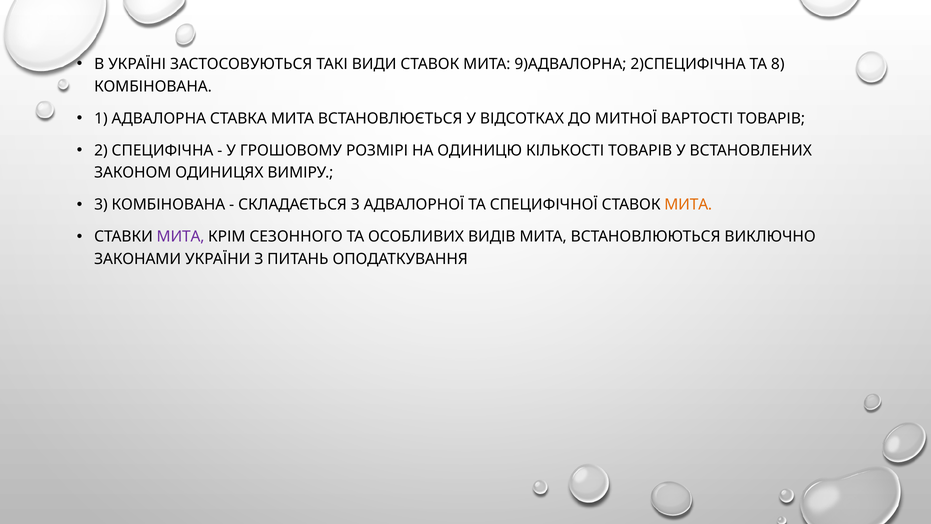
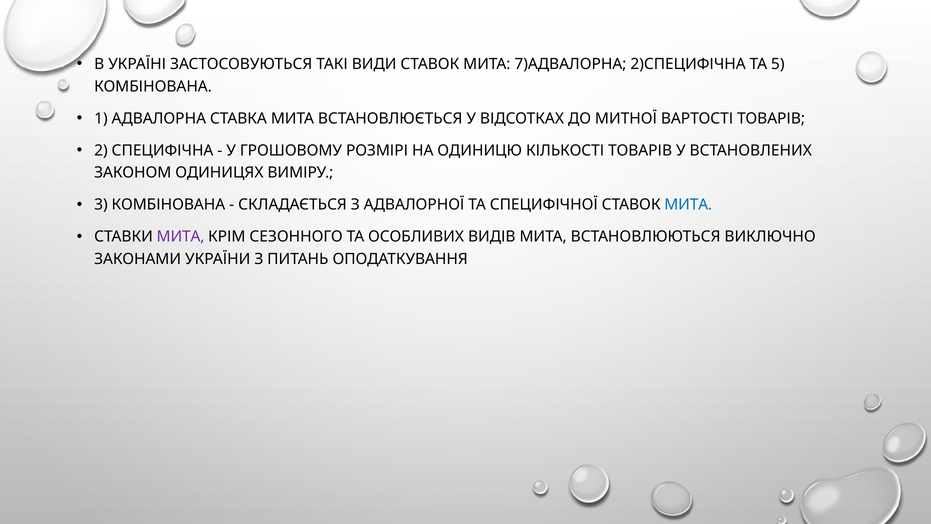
9)АДВАЛОРНА: 9)АДВАЛОРНА -> 7)АДВАЛОРНА
8: 8 -> 5
МИТА at (688, 205) colour: orange -> blue
